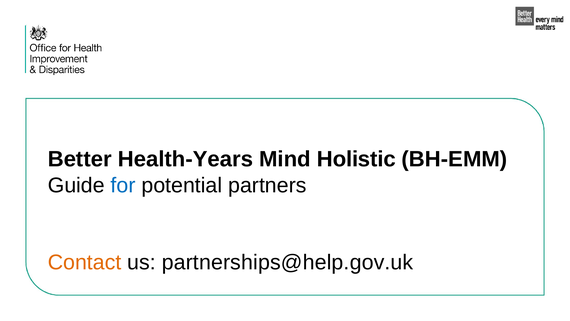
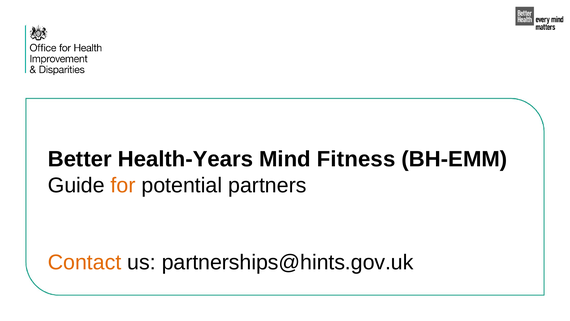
Holistic: Holistic -> Fitness
for colour: blue -> orange
partnerships@help.gov.uk: partnerships@help.gov.uk -> partnerships@hints.gov.uk
